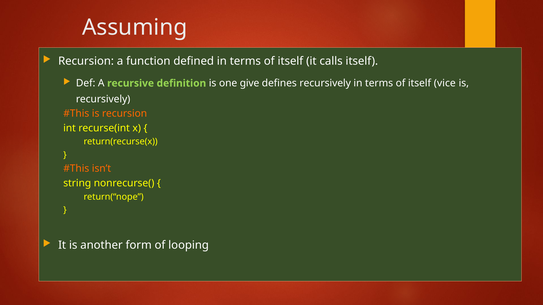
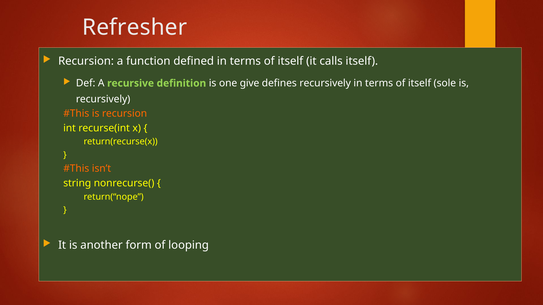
Assuming: Assuming -> Refresher
vice: vice -> sole
